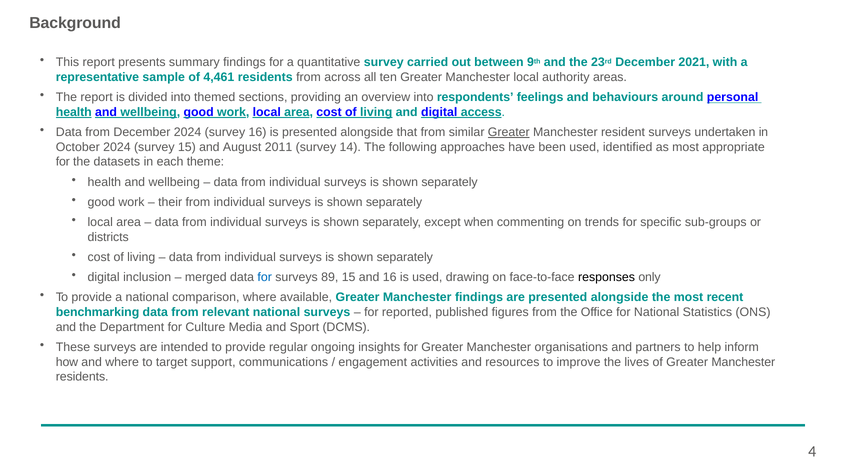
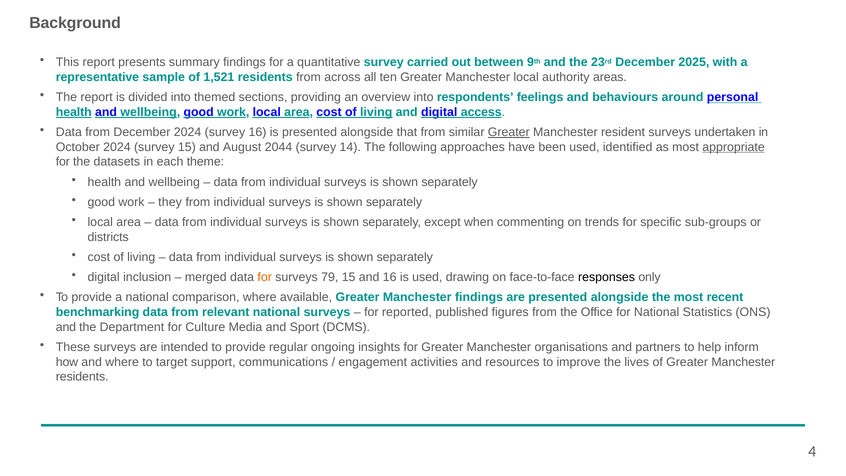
2021: 2021 -> 2025
4,461: 4,461 -> 1,521
2011: 2011 -> 2044
appropriate underline: none -> present
their: their -> they
for at (265, 277) colour: blue -> orange
89: 89 -> 79
